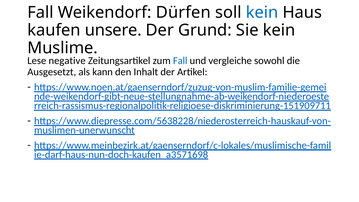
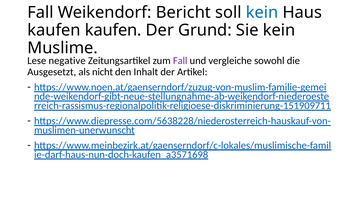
Dürfen: Dürfen -> Bericht
kaufen unsere: unsere -> kaufen
Fall at (180, 61) colour: blue -> purple
kann: kann -> nicht
